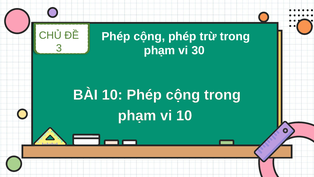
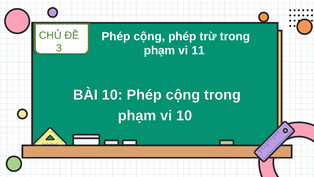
30: 30 -> 11
